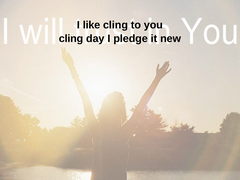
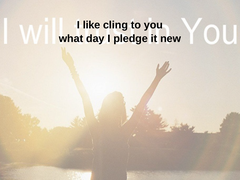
cling at (71, 39): cling -> what
